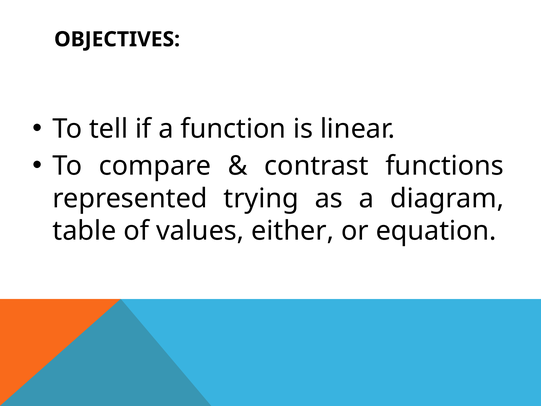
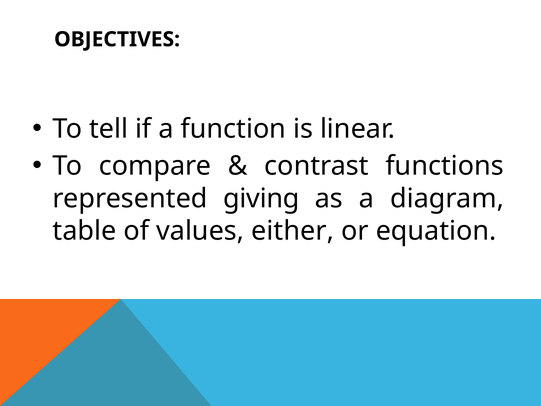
trying: trying -> giving
